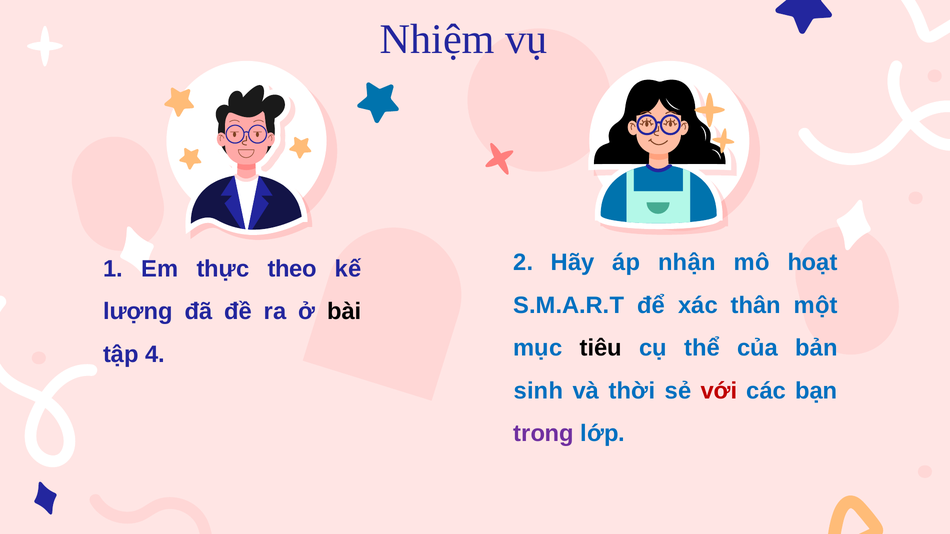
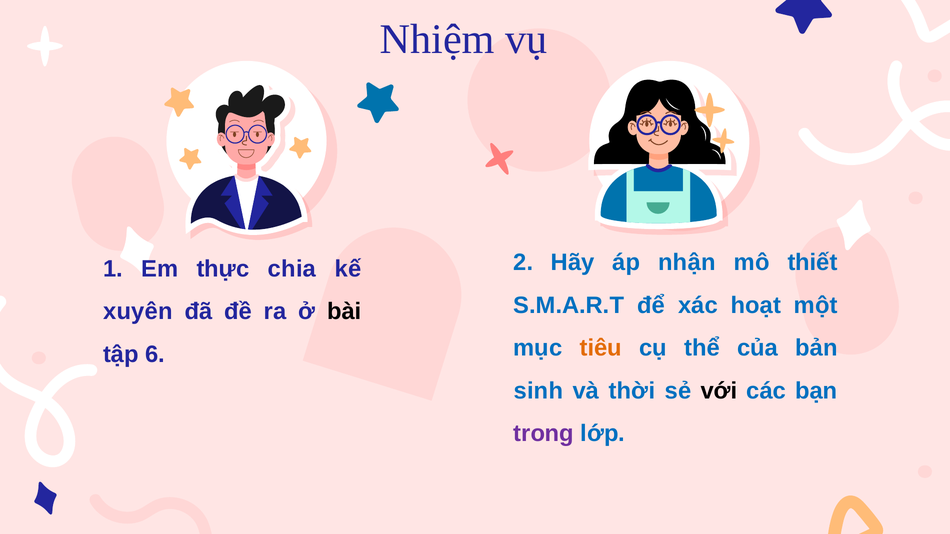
hoạt: hoạt -> thiết
theo: theo -> chia
thân: thân -> hoạt
lượng: lượng -> xuyên
tiêu colour: black -> orange
4: 4 -> 6
với colour: red -> black
